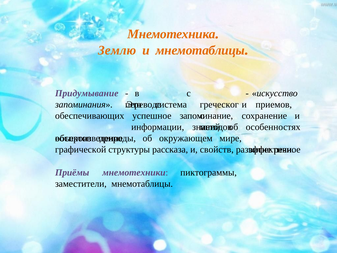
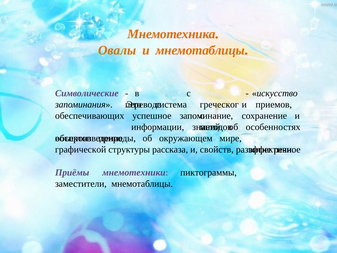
Землю: Землю -> Овалы
Придумывание: Придумывание -> Символические
